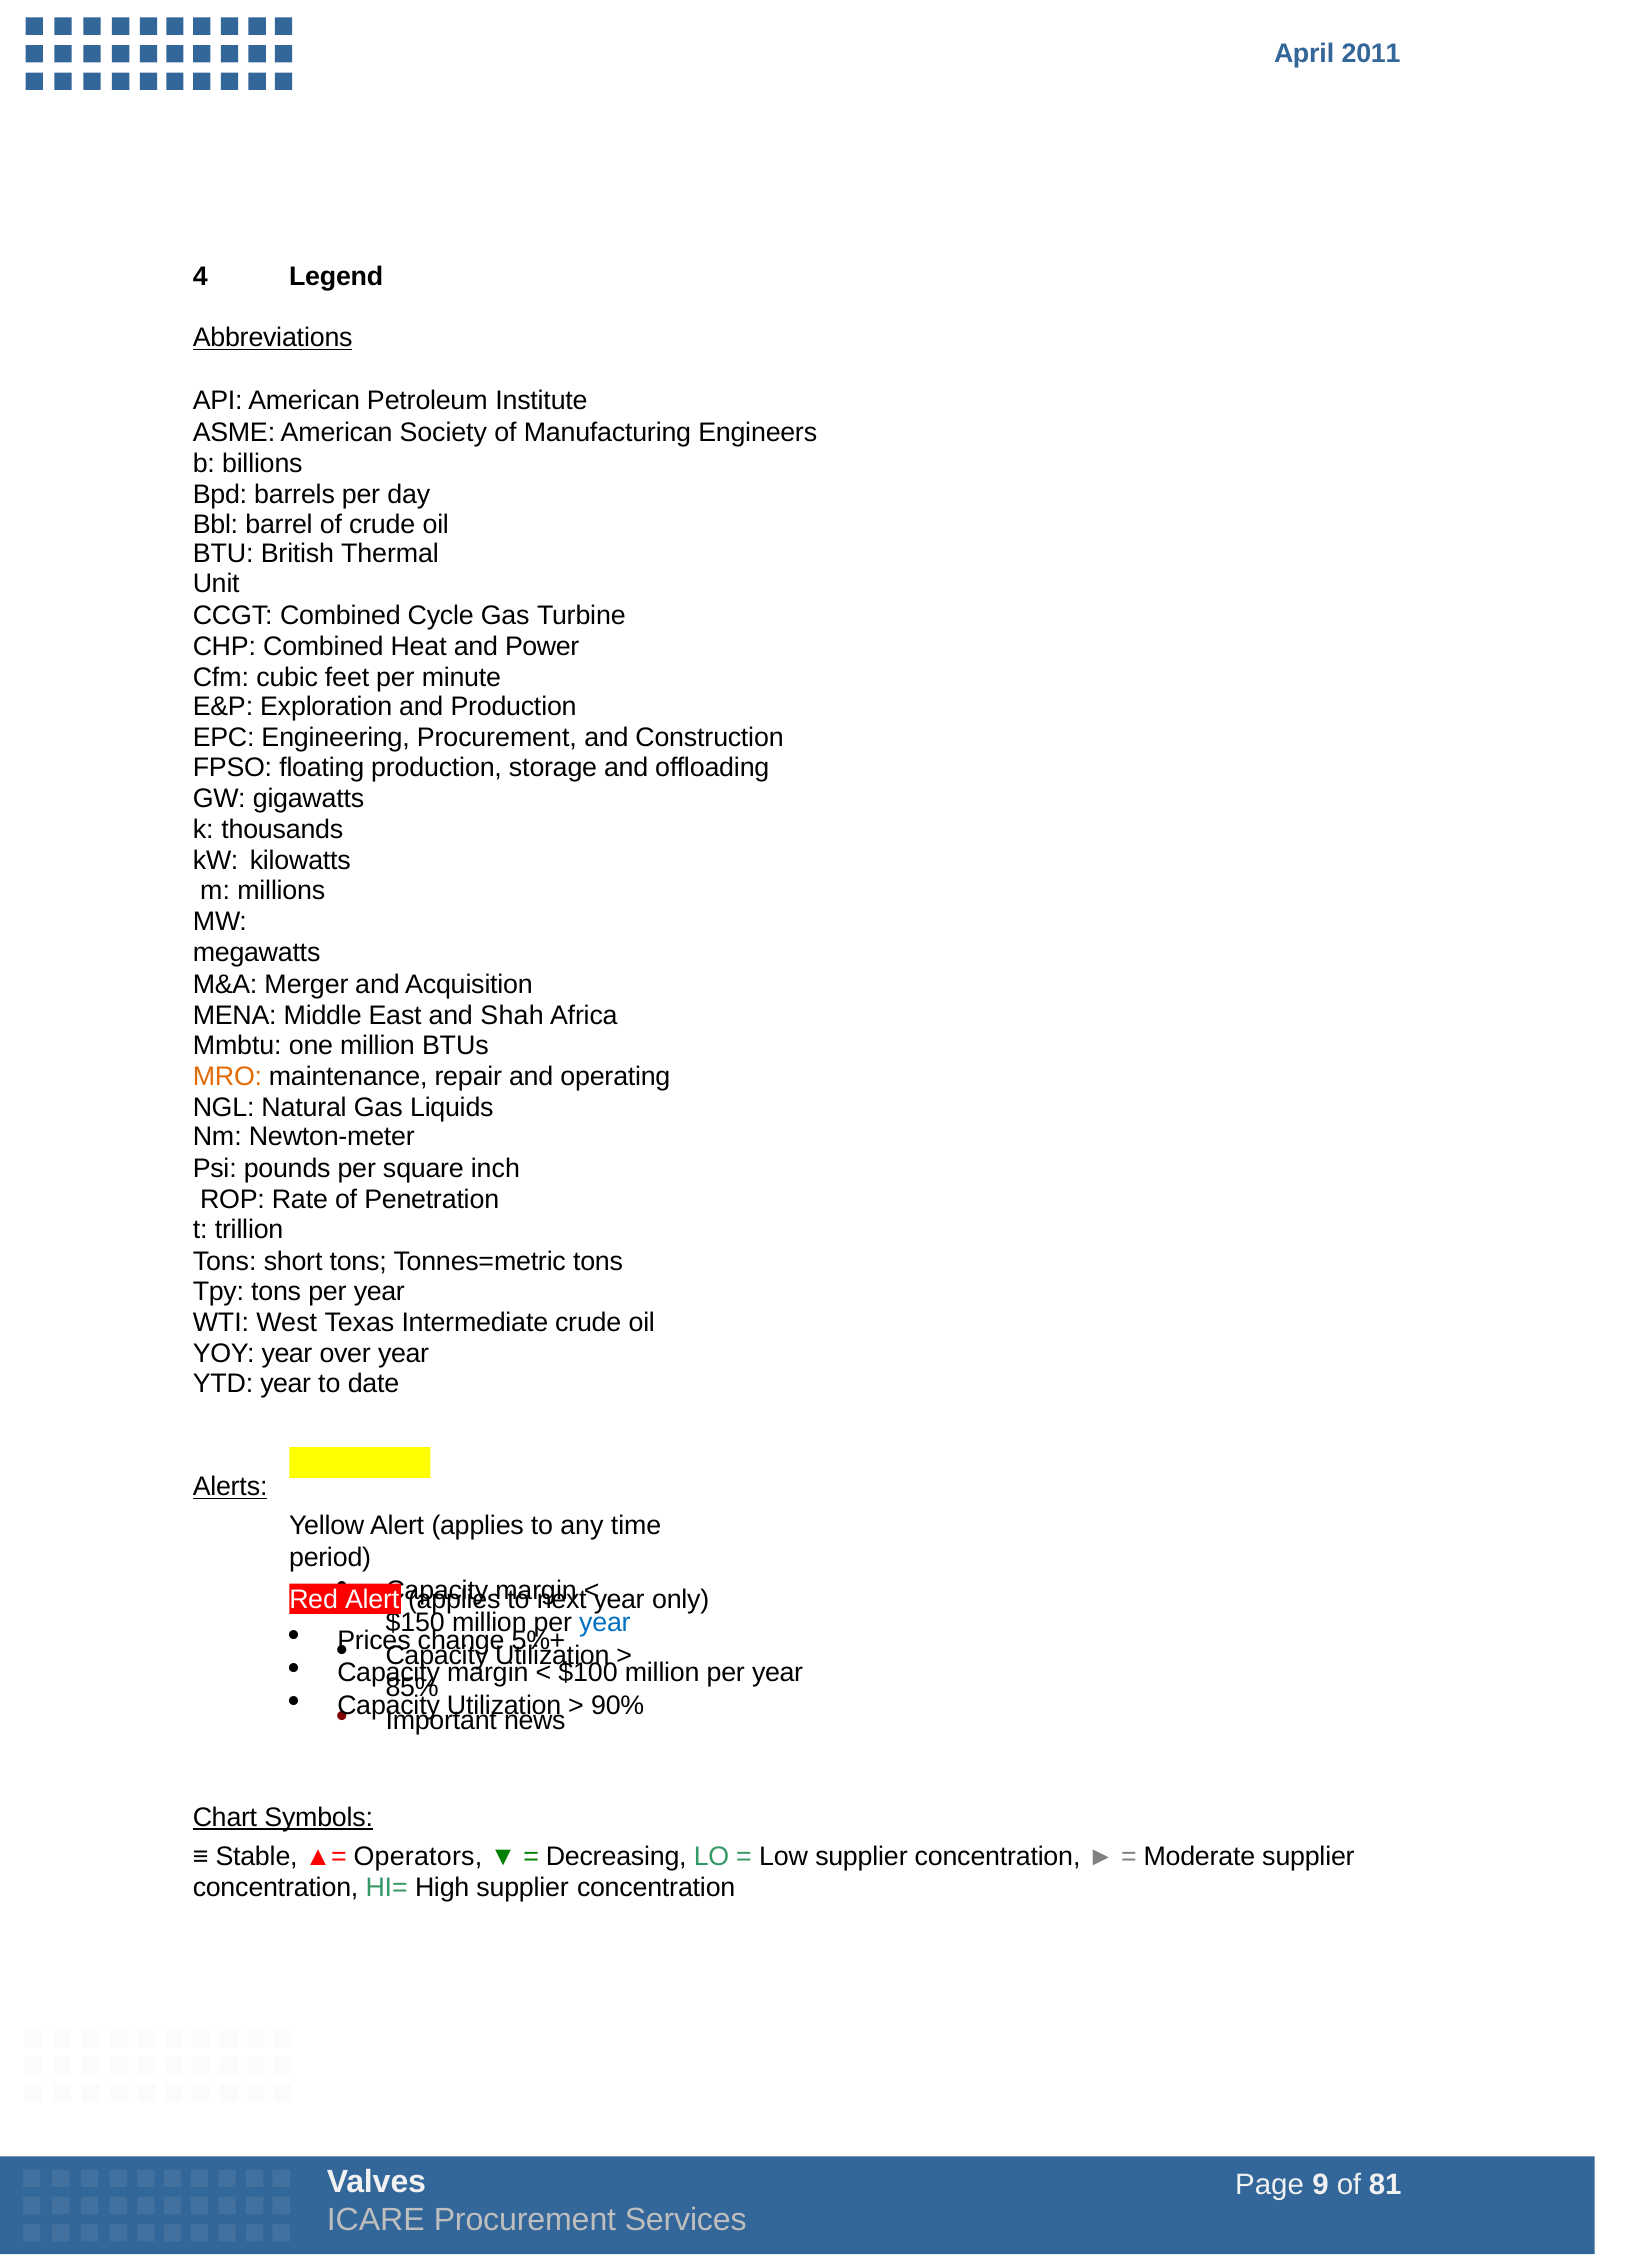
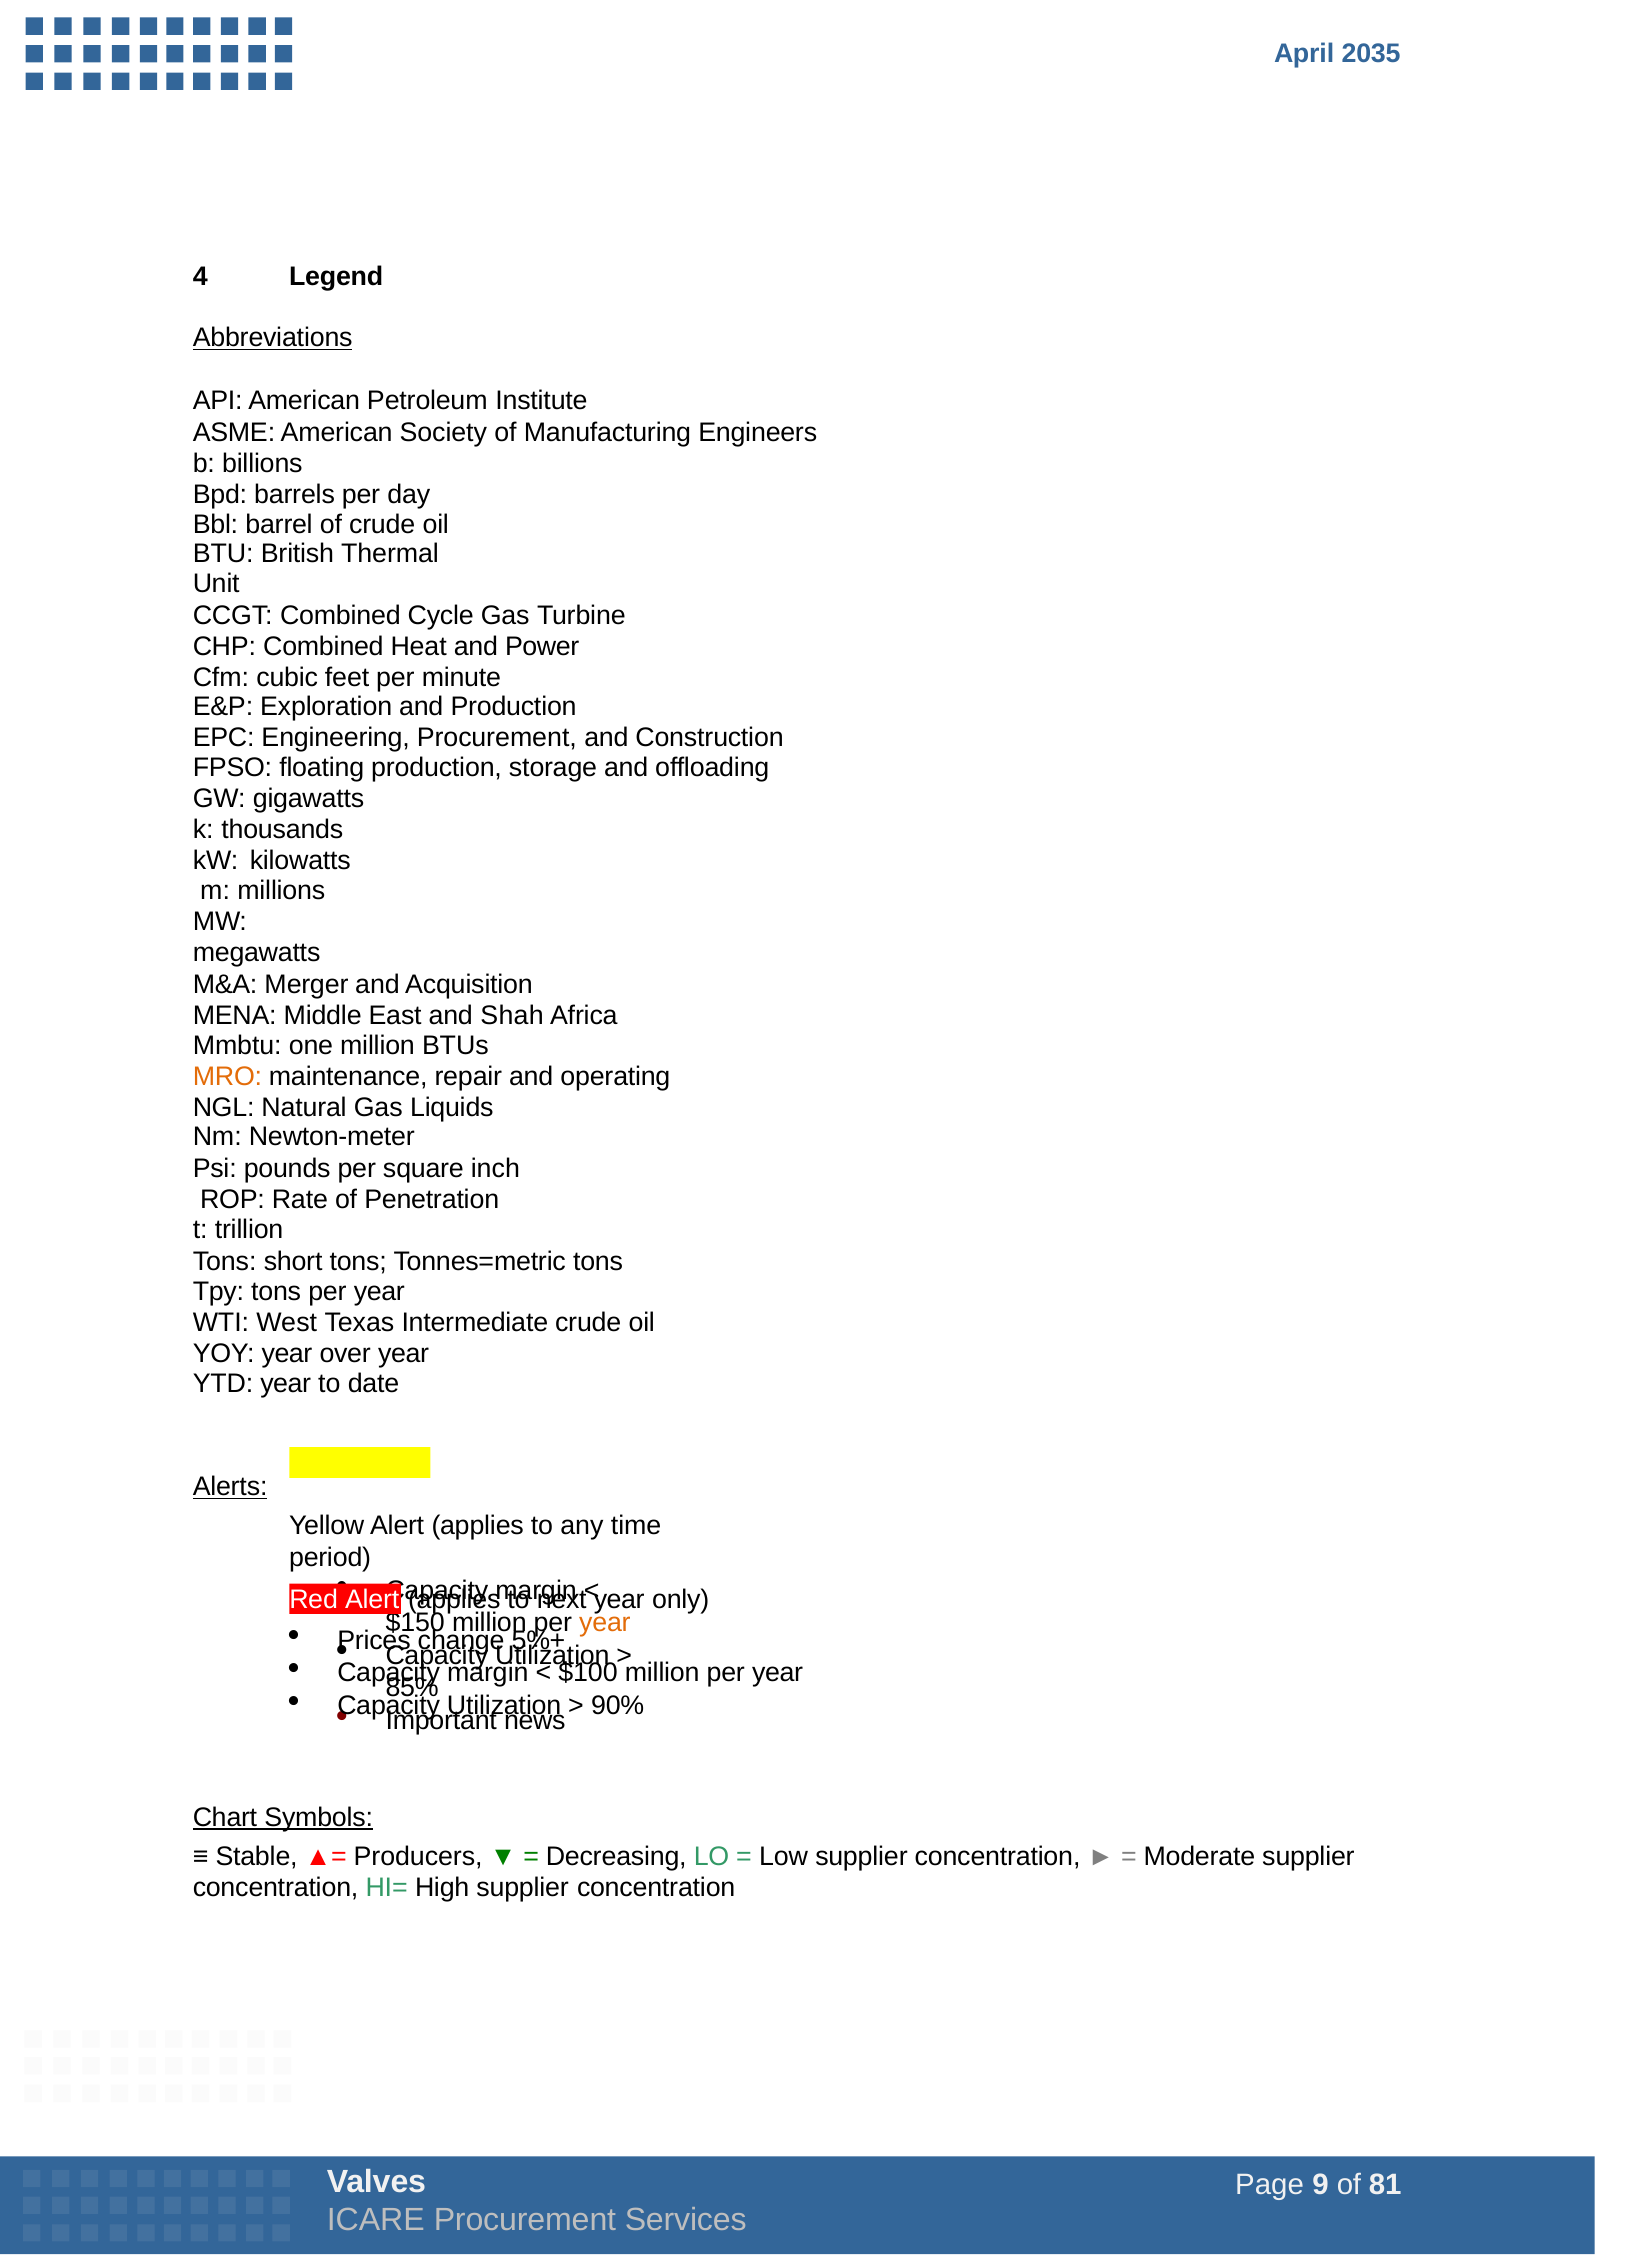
2011: 2011 -> 2035
year at (605, 1623) colour: blue -> orange
Operators: Operators -> Producers
